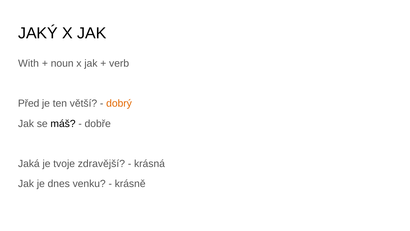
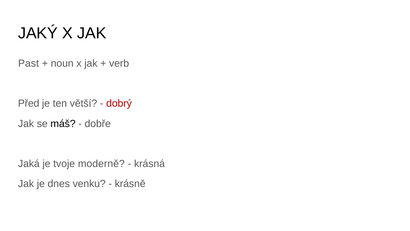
With: With -> Past
dobrý colour: orange -> red
zdravější: zdravější -> moderně
